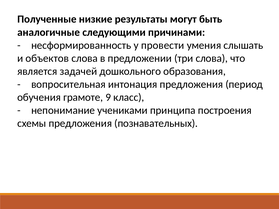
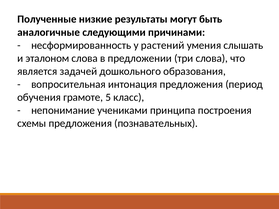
провести: провести -> растений
объектов: объектов -> эталоном
9: 9 -> 5
